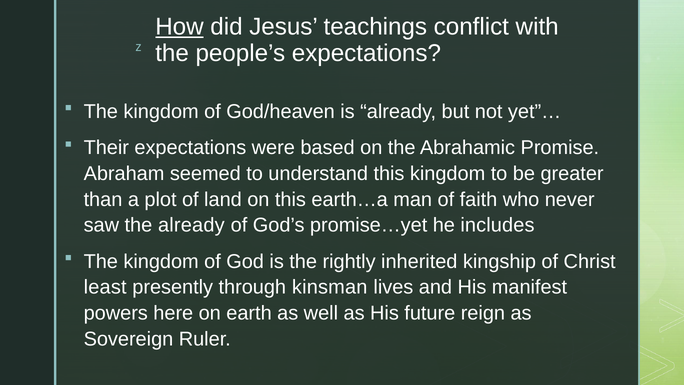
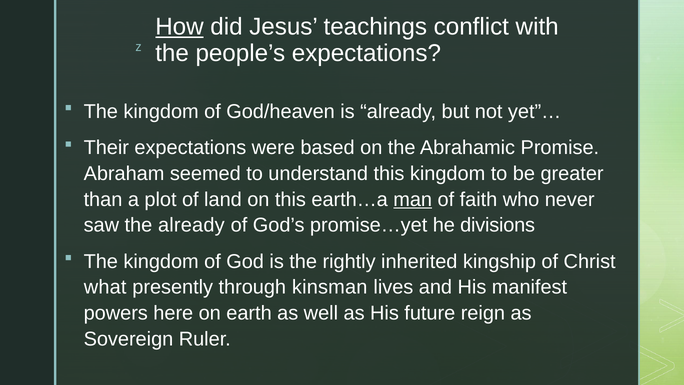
man underline: none -> present
includes: includes -> divisions
least: least -> what
